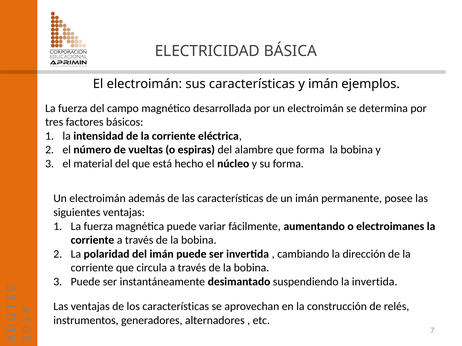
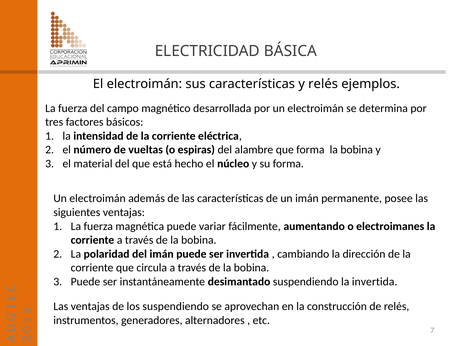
y imán: imán -> relés
los características: características -> suspendiendo
